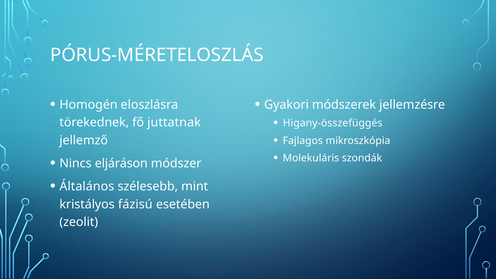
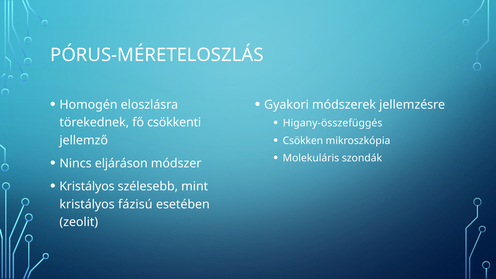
juttatnak: juttatnak -> csökkenti
Fajlagos: Fajlagos -> Csökken
Általános at (87, 186): Általános -> Kristályos
